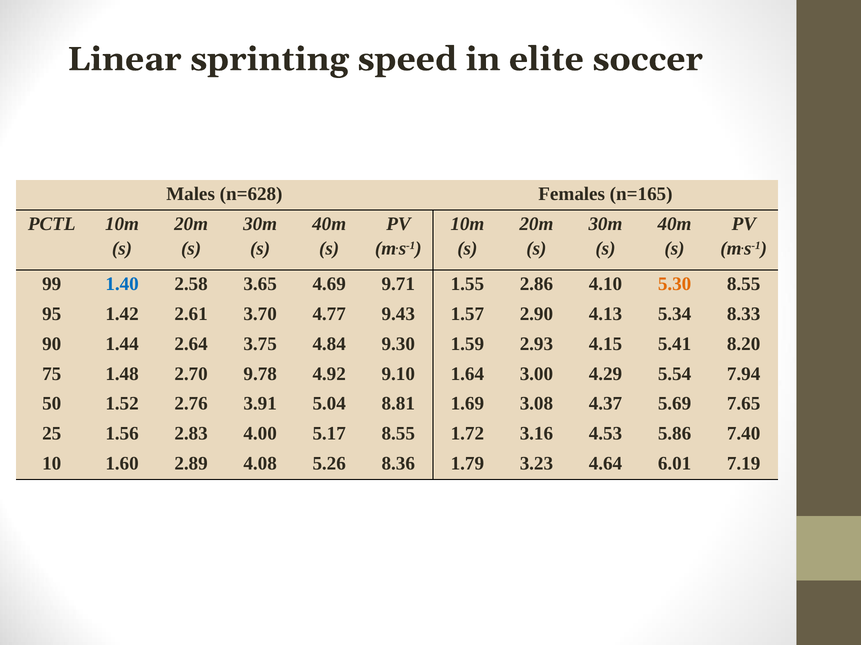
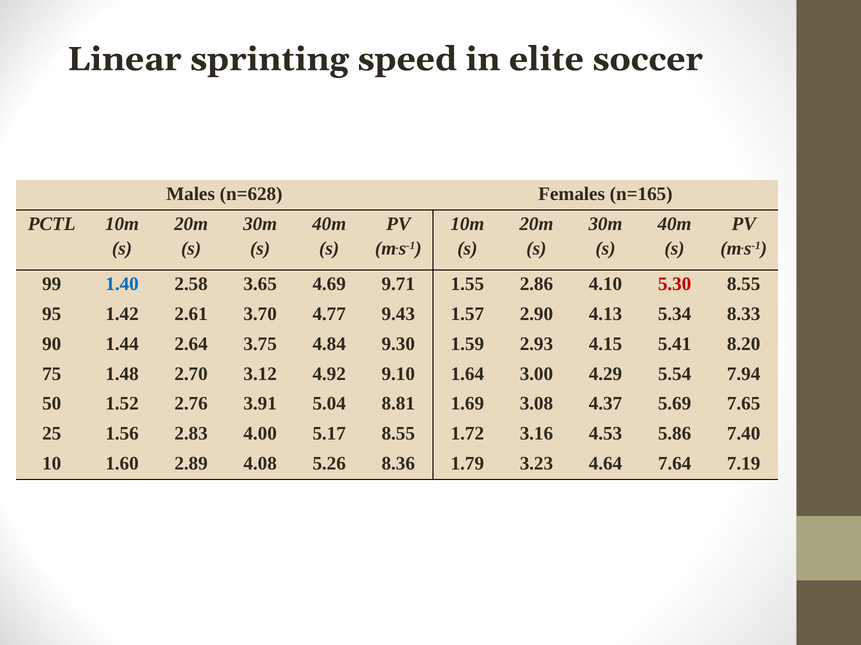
5.30 colour: orange -> red
9.78: 9.78 -> 3.12
6.01: 6.01 -> 7.64
